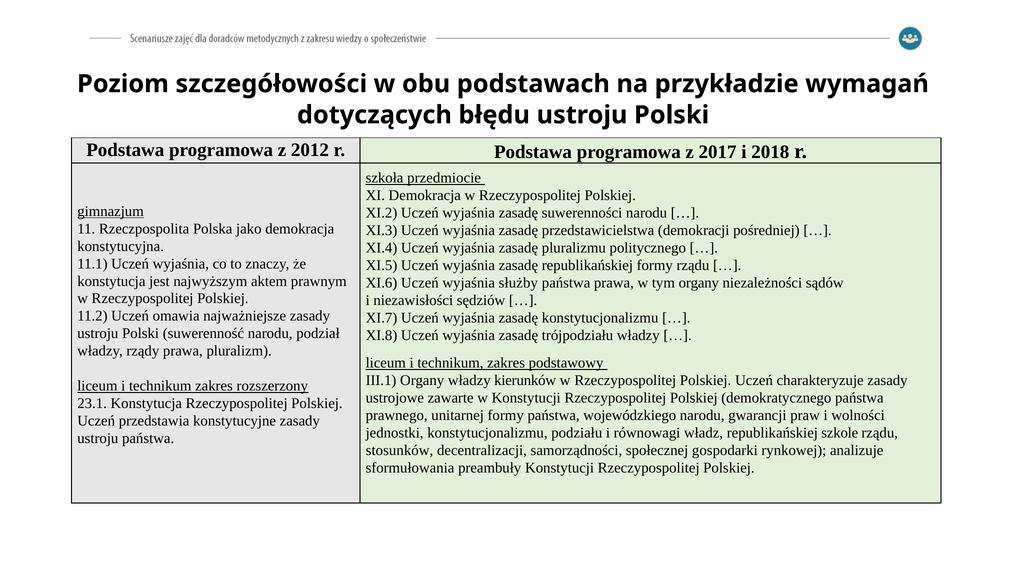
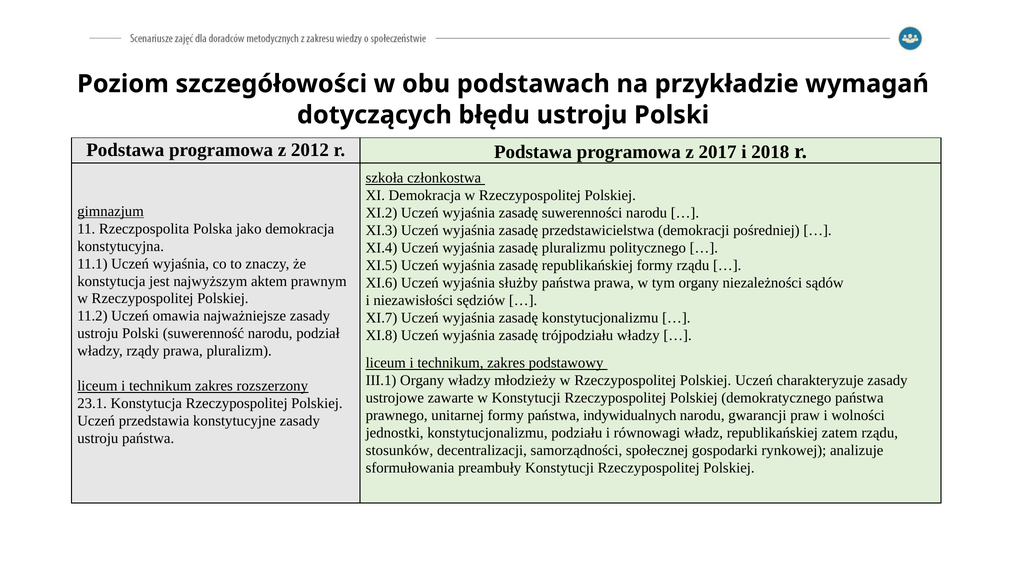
przedmiocie: przedmiocie -> członkostwa
kierunków: kierunków -> młodzieży
wojewódzkiego: wojewódzkiego -> indywidualnych
szkole: szkole -> zatem
